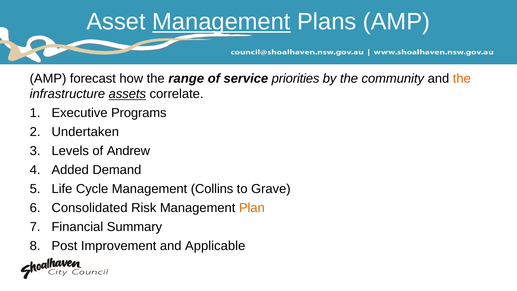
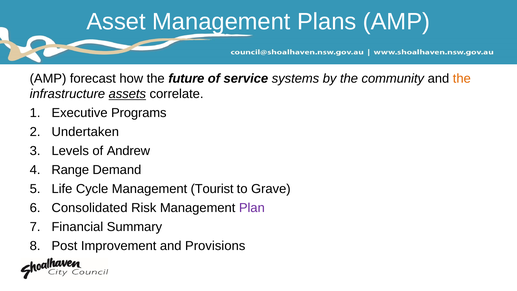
Management at (221, 22) underline: present -> none
range: range -> future
priorities: priorities -> systems
Added: Added -> Range
Collins: Collins -> Tourist
Plan colour: orange -> purple
Applicable: Applicable -> Provisions
